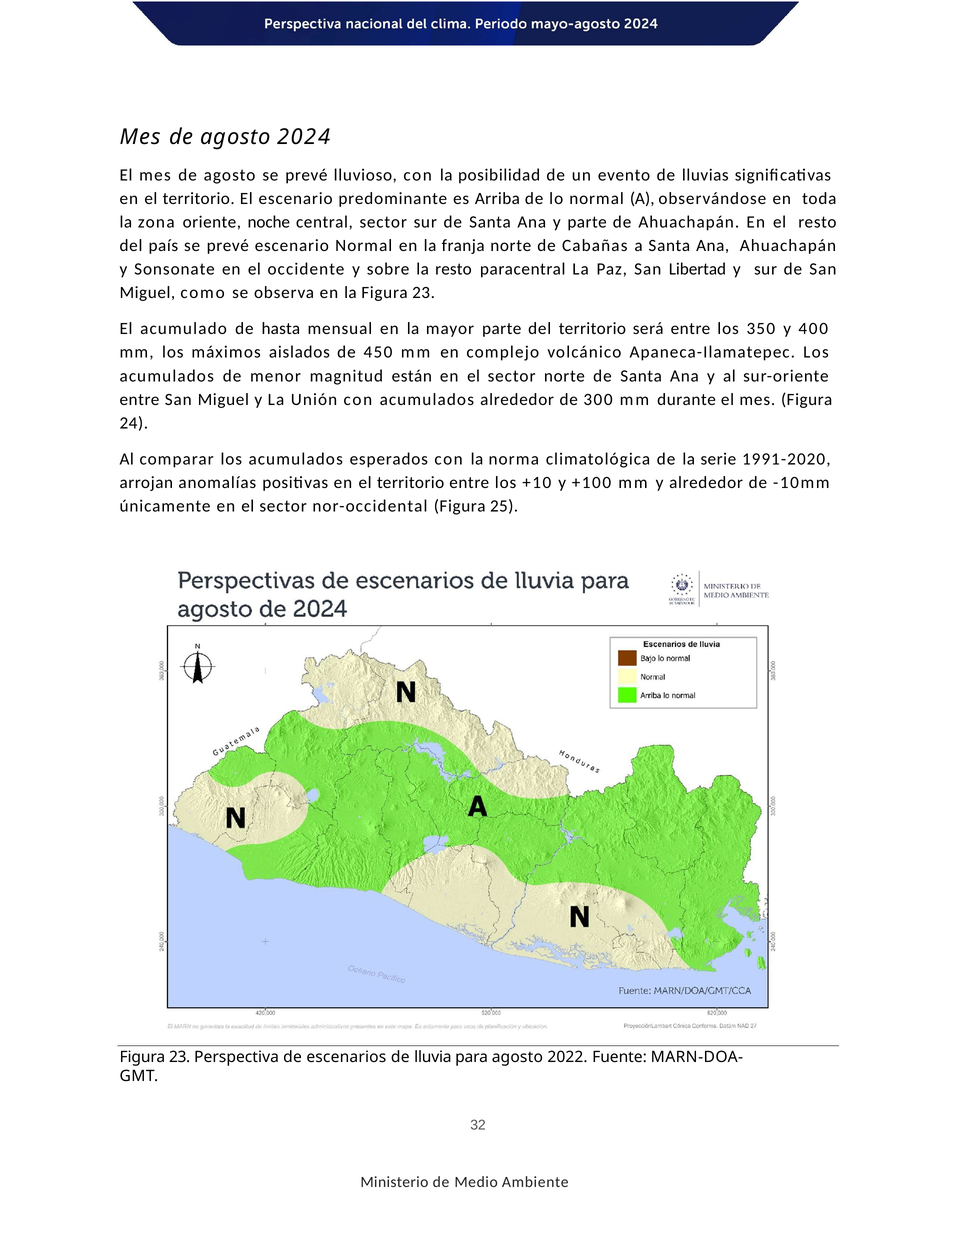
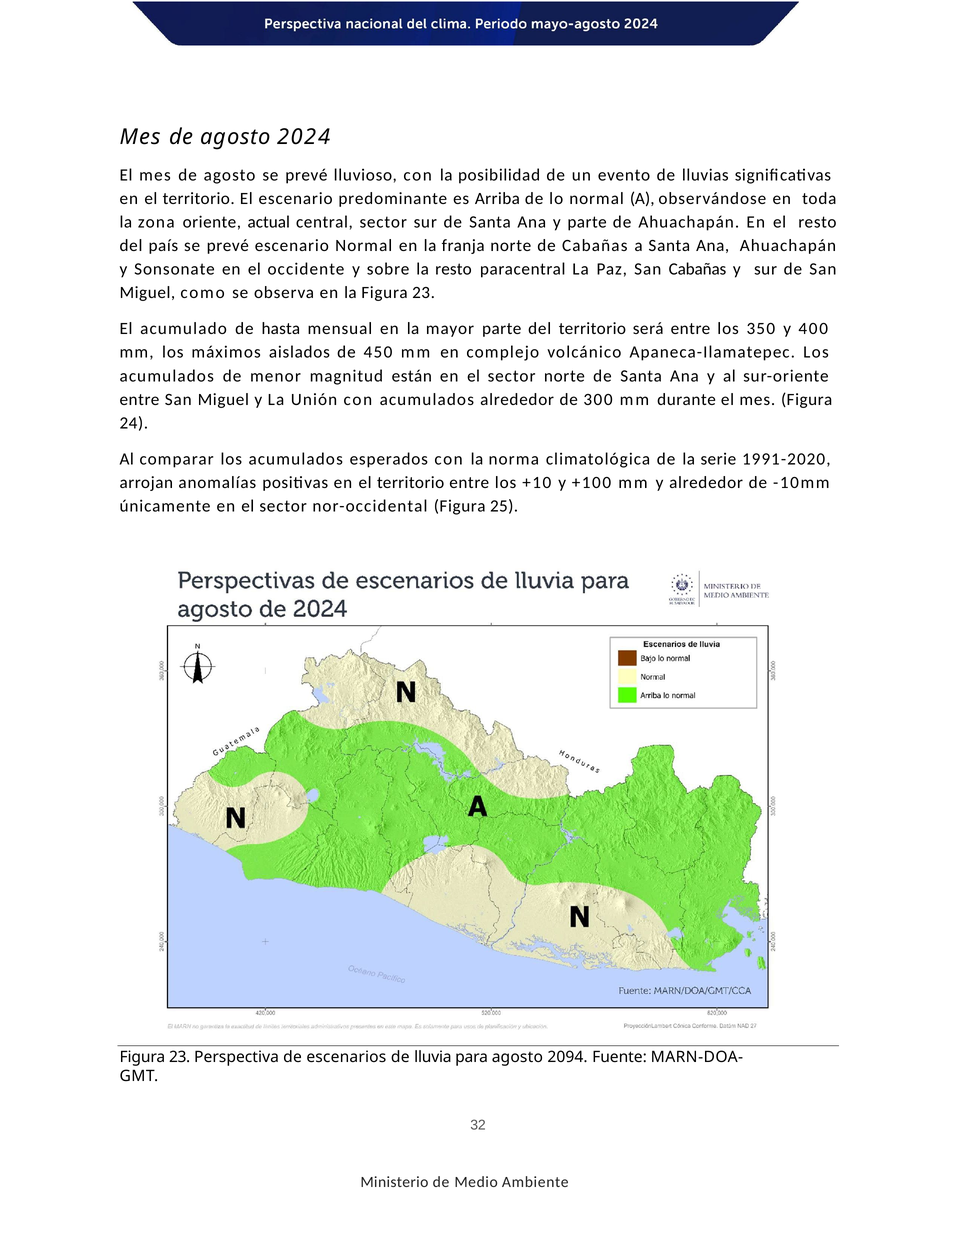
noche: noche -> actual
San Libertad: Libertad -> Cabañas
2022: 2022 -> 2094
